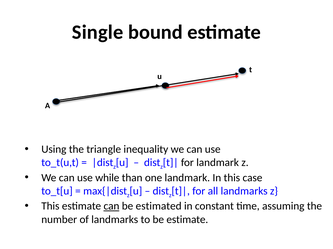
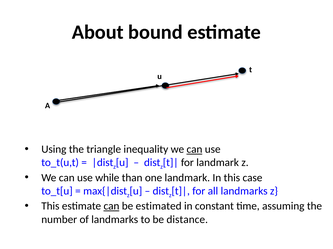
Single: Single -> About
can at (194, 150) underline: none -> present
be estimate: estimate -> distance
